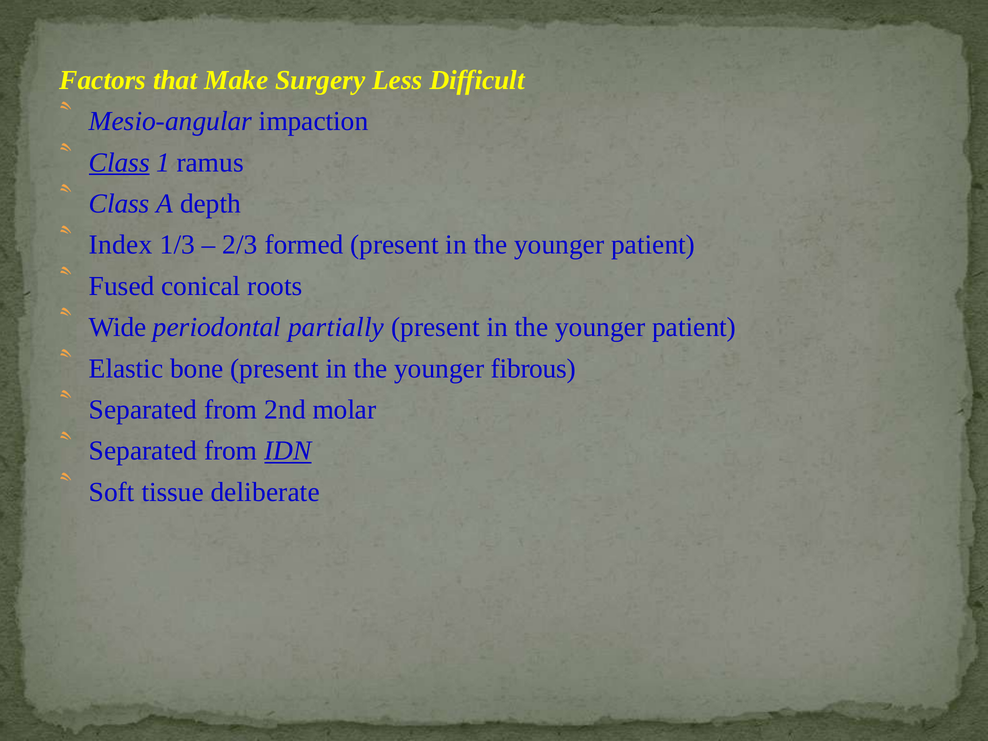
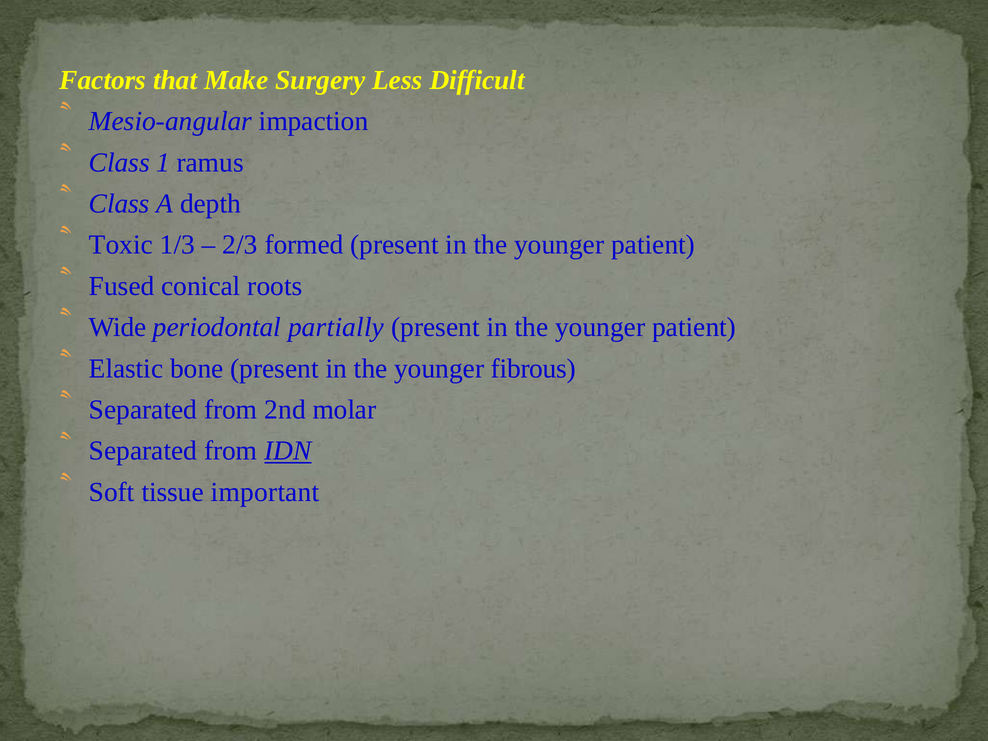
Class at (119, 162) underline: present -> none
Index: Index -> Toxic
deliberate: deliberate -> important
